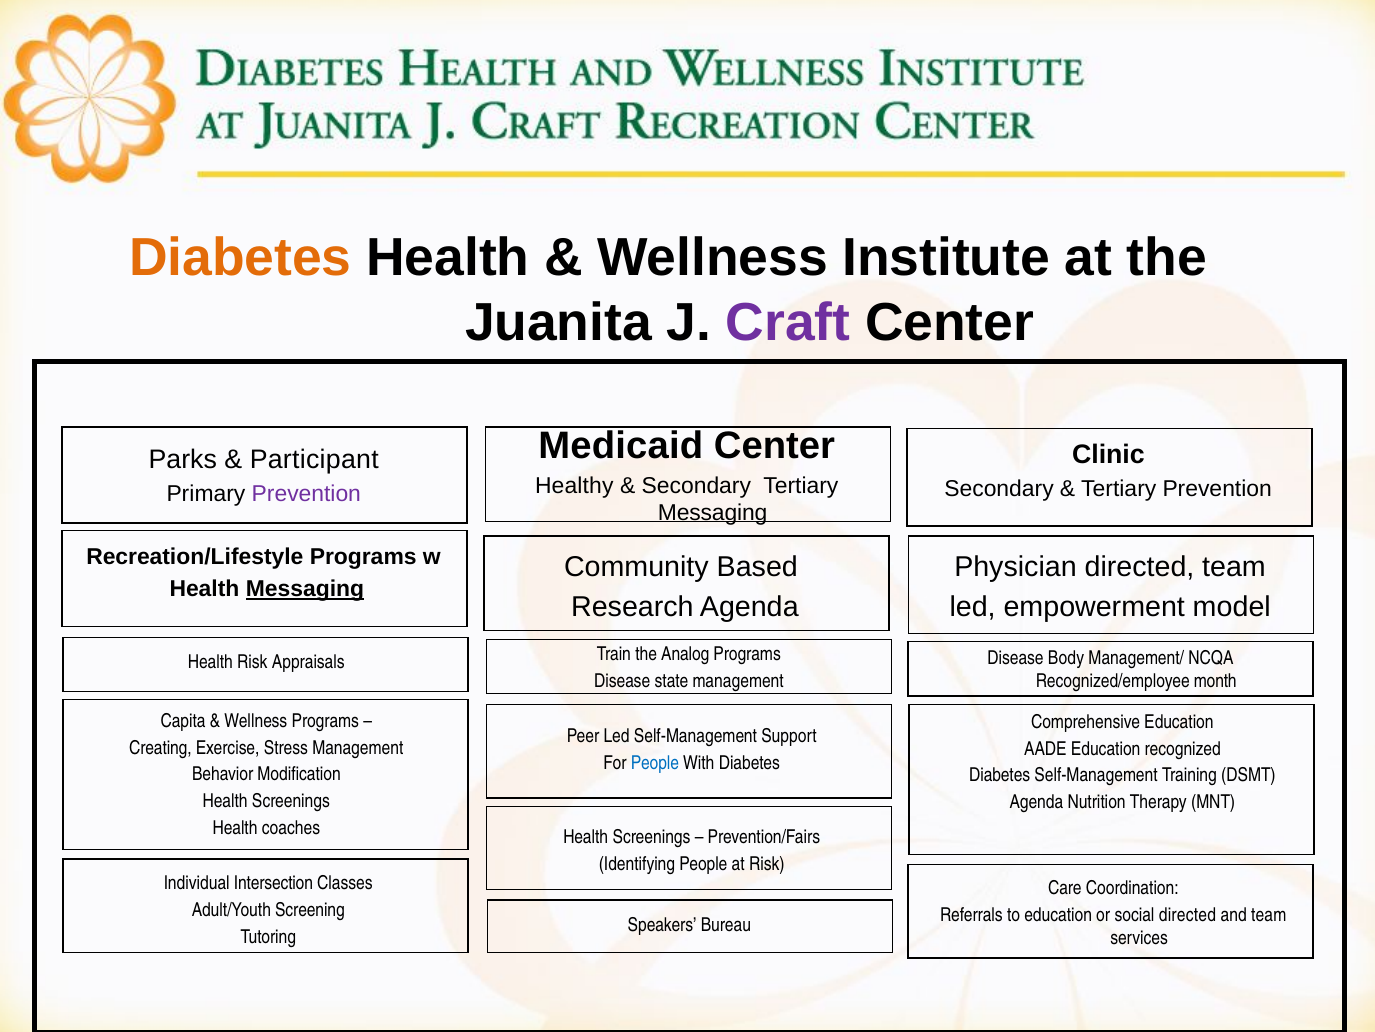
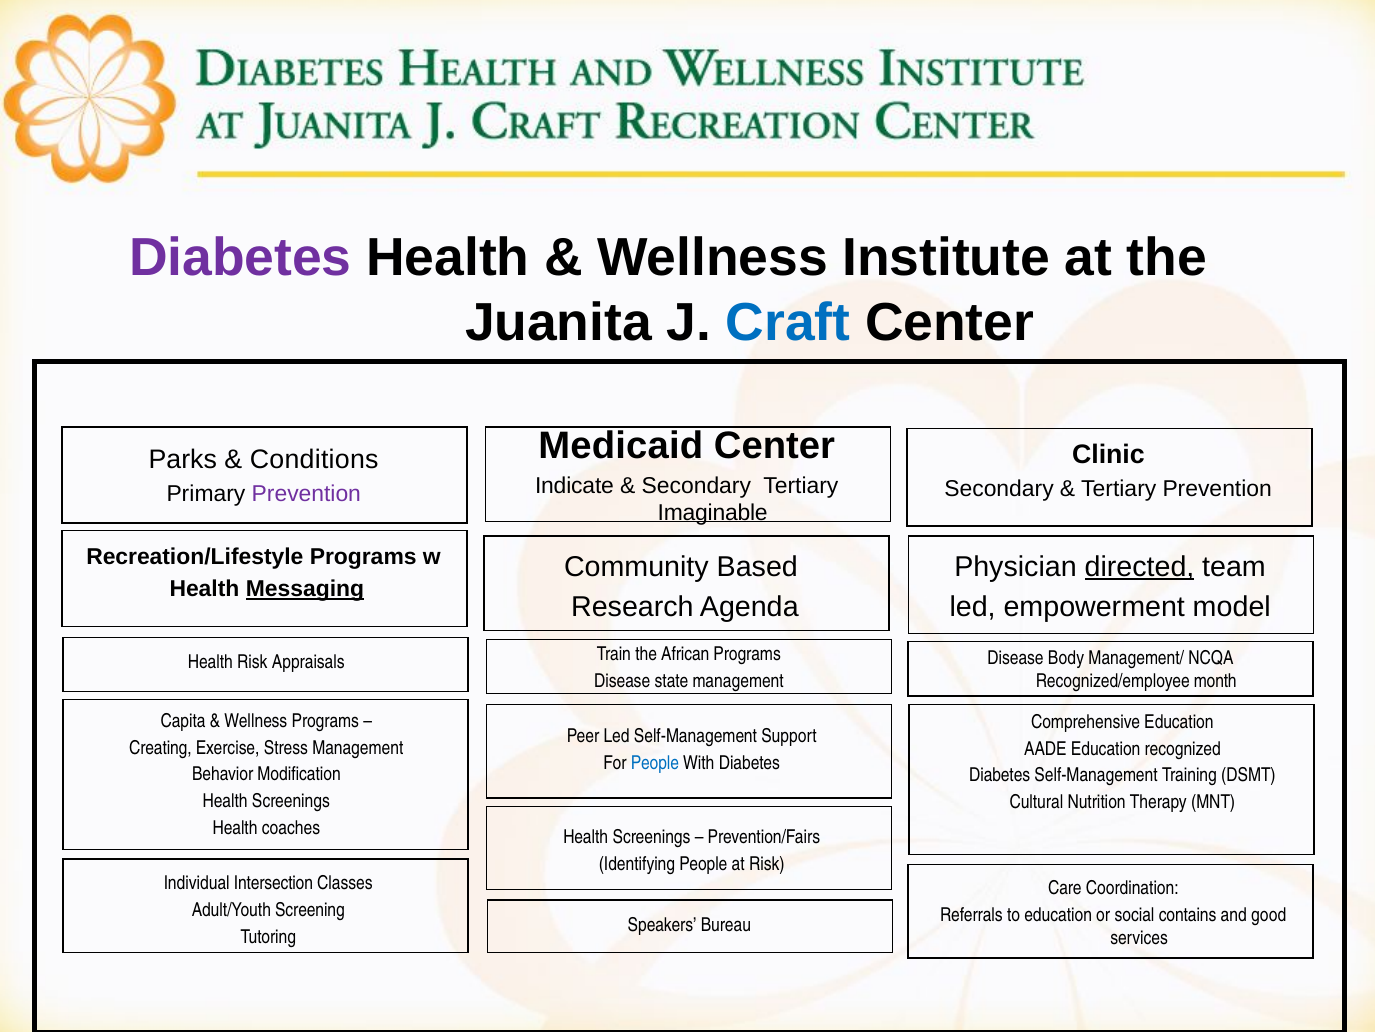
Diabetes at (240, 258) colour: orange -> purple
Craft colour: purple -> blue
Participant: Participant -> Conditions
Healthy: Healthy -> Indicate
Messaging at (713, 513): Messaging -> Imaginable
directed at (1140, 566) underline: none -> present
Analog: Analog -> African
Agenda at (1036, 802): Agenda -> Cultural
social directed: directed -> contains
and team: team -> good
